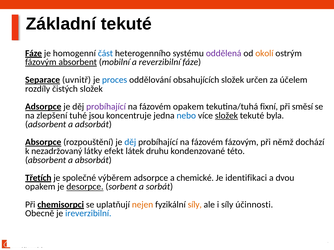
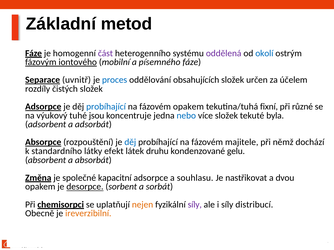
Základní tekuté: tekuté -> metod
část colour: blue -> purple
okolí colour: orange -> blue
fázovým absorbent: absorbent -> iontového
reverzibilní: reverzibilní -> písemného
probíhající at (106, 107) colour: purple -> blue
směsí: směsí -> různé
zlepšení: zlepšení -> výukový
složek at (226, 116) underline: present -> none
fázovém fázovým: fázovým -> majitele
nezadržovaný: nezadržovaný -> standardního
této: této -> gelu
Třetích: Třetích -> Změna
výběrem: výběrem -> kapacitní
chemické: chemické -> souhlasu
identifikaci: identifikaci -> nastřikovat
síly at (195, 205) colour: orange -> purple
účinnosti: účinnosti -> distribucí
ireverzibilní colour: blue -> orange
